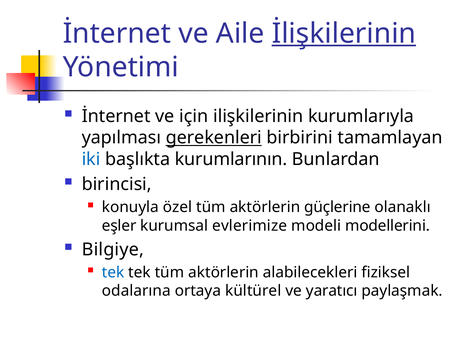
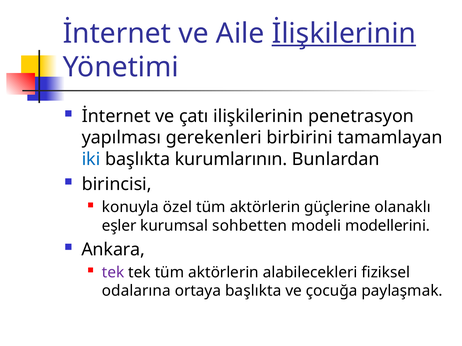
için: için -> çatı
kurumlarıyla: kurumlarıyla -> penetrasyon
gerekenleri underline: present -> none
evlerimize: evlerimize -> sohbetten
Bilgiye: Bilgiye -> Ankara
tek at (113, 273) colour: blue -> purple
ortaya kültürel: kültürel -> başlıkta
yaratıcı: yaratıcı -> çocuğa
